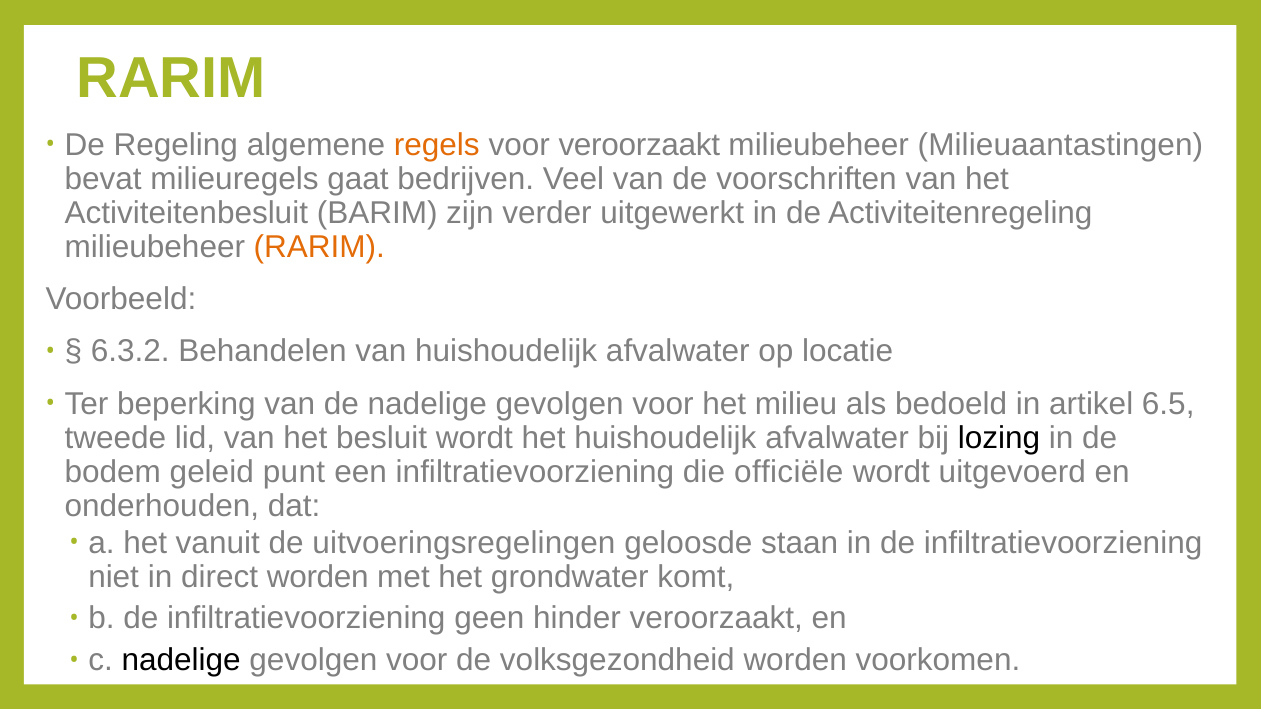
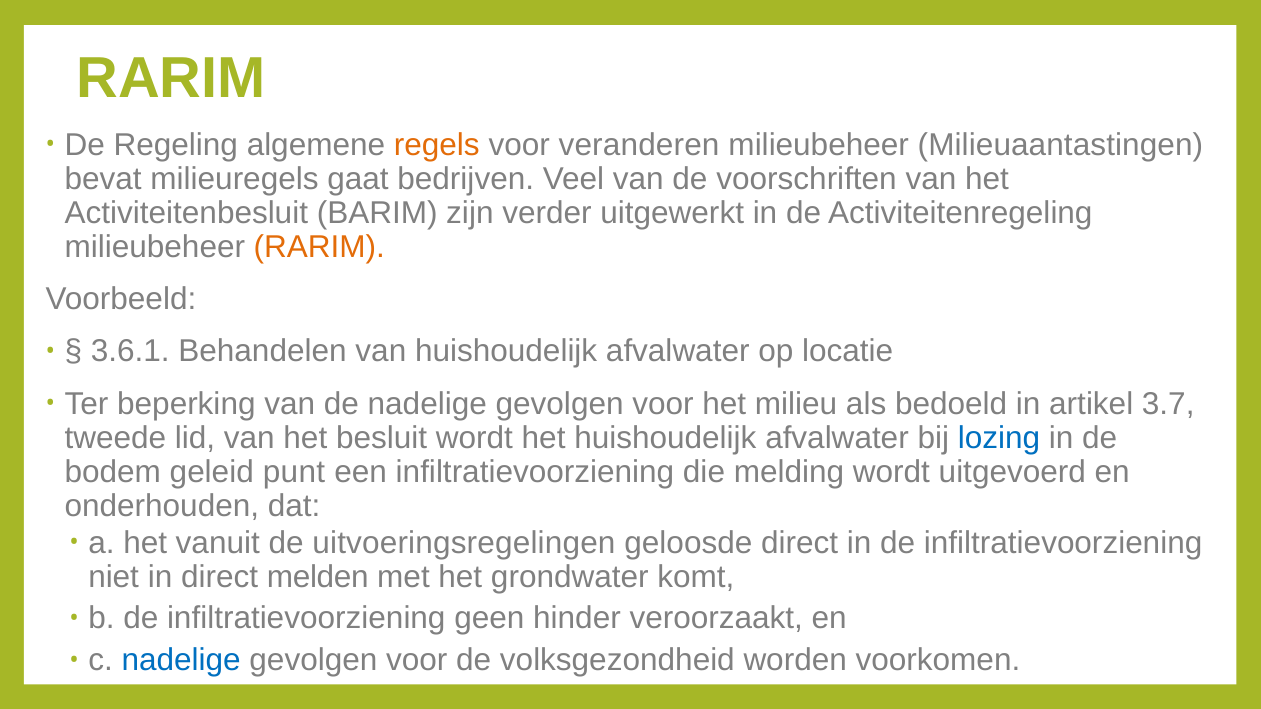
voor veroorzaakt: veroorzaakt -> veranderen
6.3.2: 6.3.2 -> 3.6.1
6.5: 6.5 -> 3.7
lozing colour: black -> blue
officiële: officiële -> melding
geloosde staan: staan -> direct
direct worden: worden -> melden
nadelige at (181, 661) colour: black -> blue
